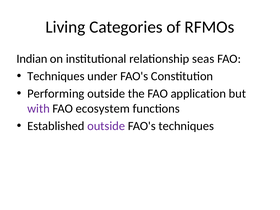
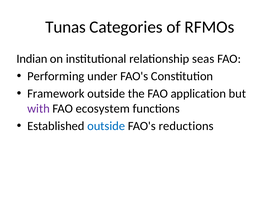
Living: Living -> Tunas
Techniques at (56, 76): Techniques -> Performing
Performing: Performing -> Framework
outside at (106, 126) colour: purple -> blue
FAO's techniques: techniques -> reductions
